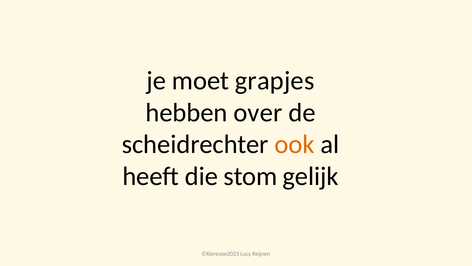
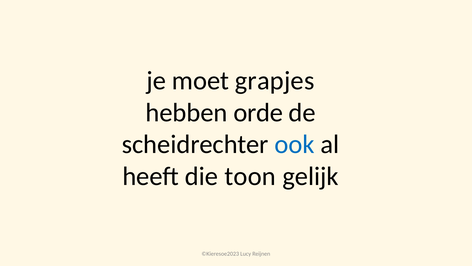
over: over -> orde
ook colour: orange -> blue
stom: stom -> toon
